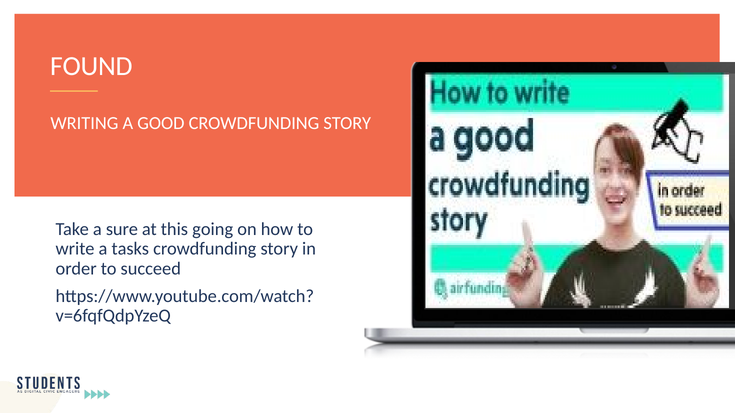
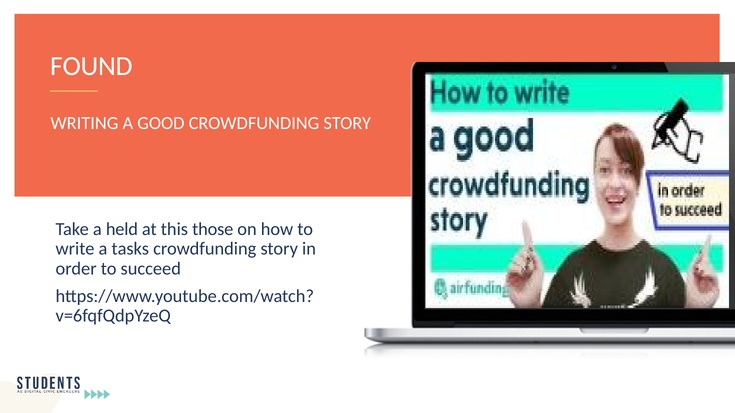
sure: sure -> held
going: going -> those
